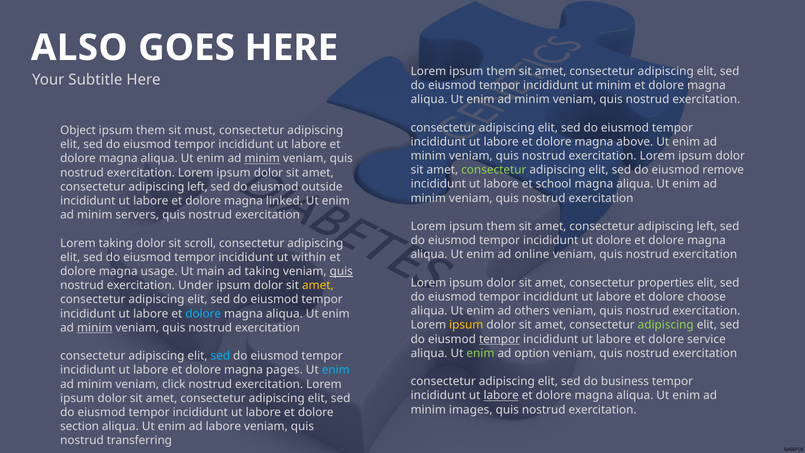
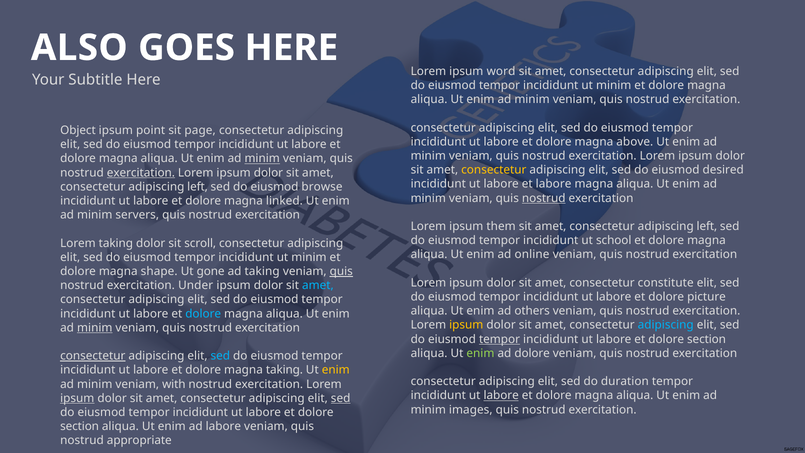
them at (501, 71): them -> word
them at (151, 130): them -> point
must: must -> page
consectetur at (494, 170) colour: light green -> yellow
remove: remove -> desired
exercitation at (141, 173) underline: none -> present
et school: school -> labore
outside: outside -> browse
nostrud at (544, 198) underline: none -> present
ut dolore: dolore -> school
within at (309, 257): within -> minim
usage: usage -> shape
main: main -> gone
properties: properties -> constitute
amet at (318, 285) colour: yellow -> light blue
choose: choose -> picture
adipiscing at (666, 325) colour: light green -> light blue
service at (706, 339): service -> section
ad option: option -> dolore
consectetur at (93, 356) underline: none -> present
magna pages: pages -> taking
enim at (336, 370) colour: light blue -> yellow
business: business -> duration
click: click -> with
ipsum at (77, 398) underline: none -> present
sed at (341, 398) underline: none -> present
transferring: transferring -> appropriate
